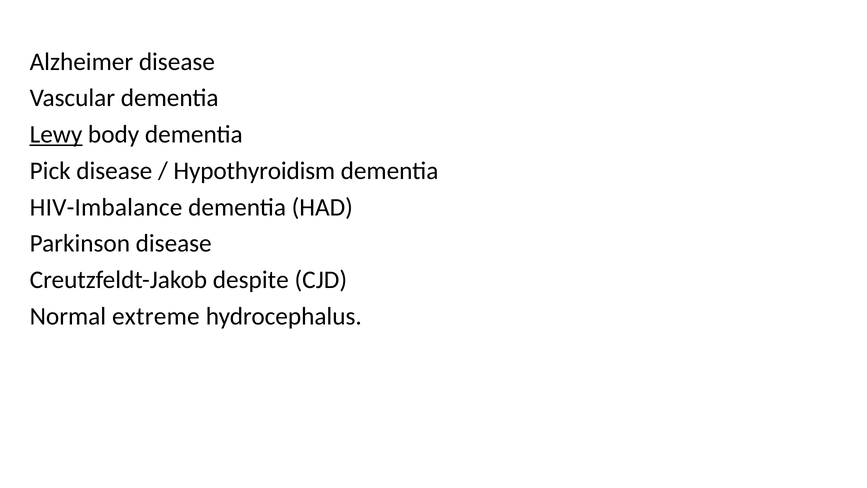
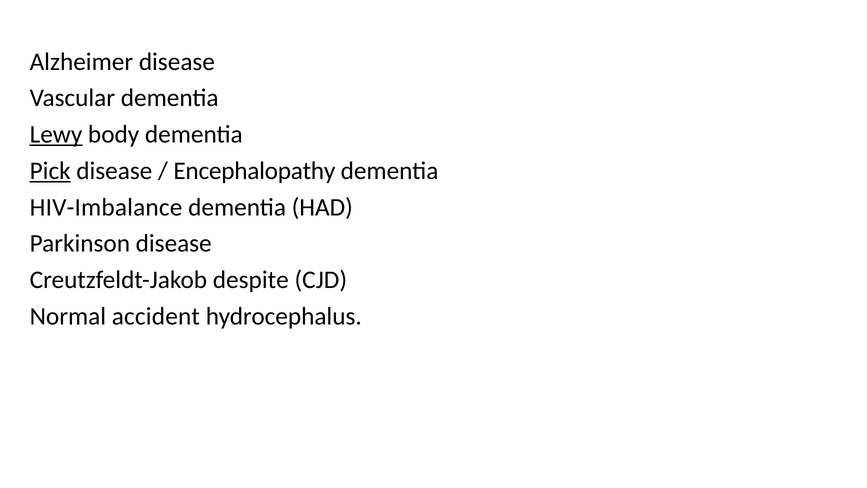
Pick underline: none -> present
Hypothyroidism: Hypothyroidism -> Encephalopathy
extreme: extreme -> accident
